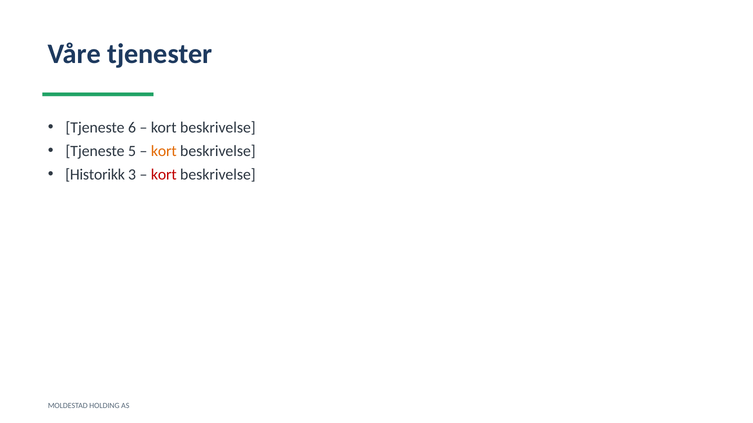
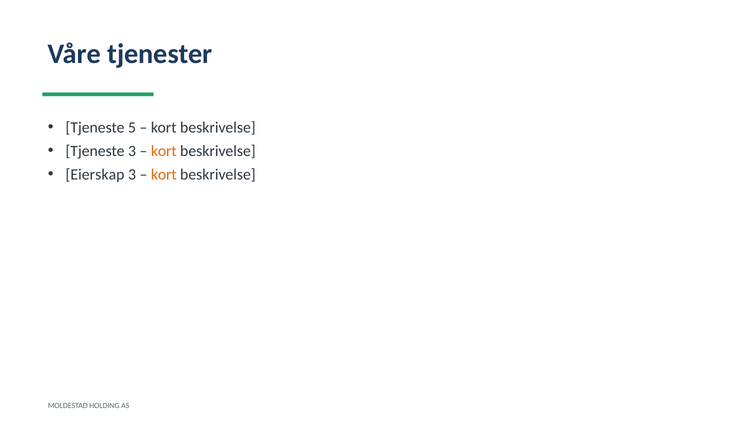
6: 6 -> 5
Tjeneste 5: 5 -> 3
Historikk: Historikk -> Eierskap
kort at (164, 175) colour: red -> orange
